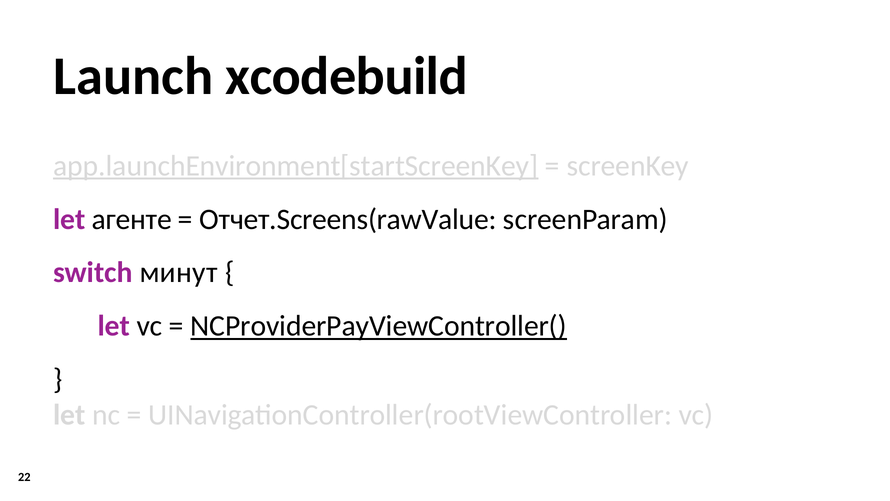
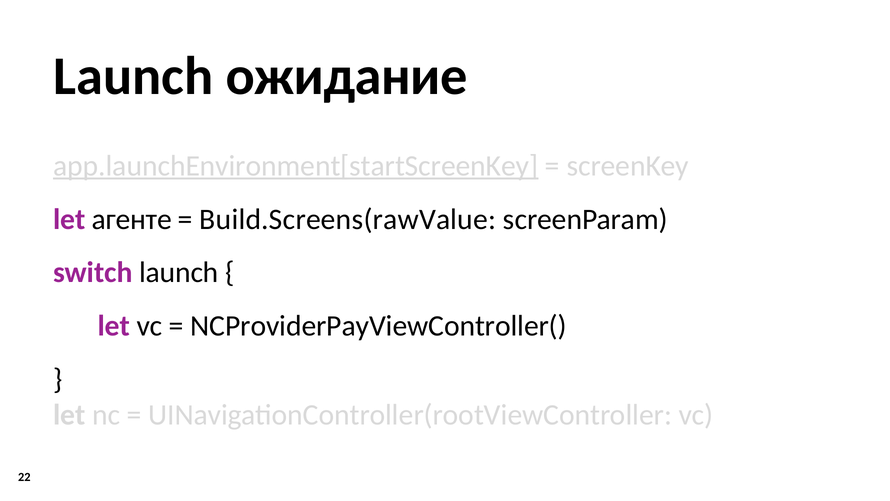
xcodebuild: xcodebuild -> ожидание
Отчет.Screens(rawValue: Отчет.Screens(rawValue -> Build.Screens(rawValue
switch минут: минут -> launch
NCProviderPayViewController( underline: present -> none
